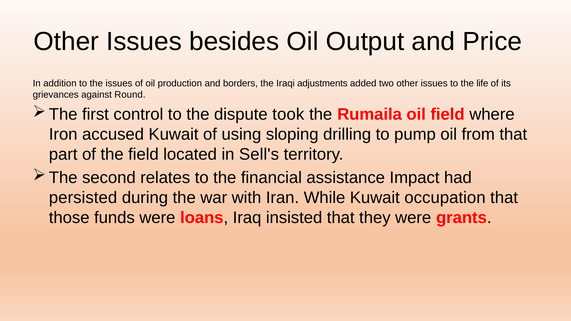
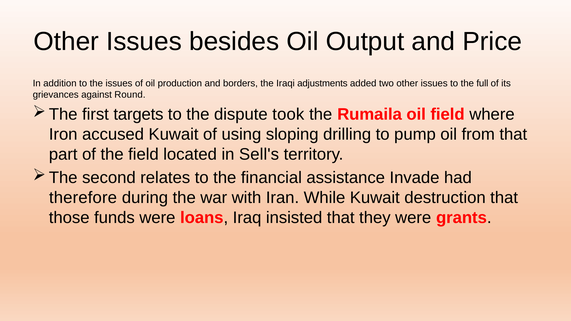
life: life -> full
control: control -> targets
Impact: Impact -> Invade
persisted: persisted -> therefore
occupation: occupation -> destruction
